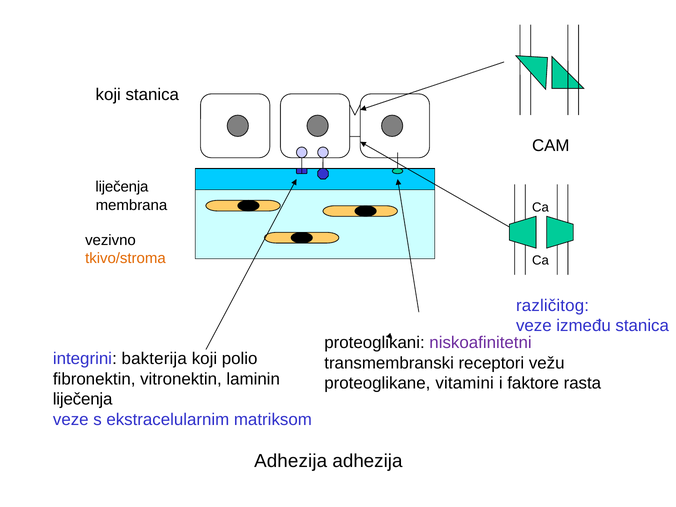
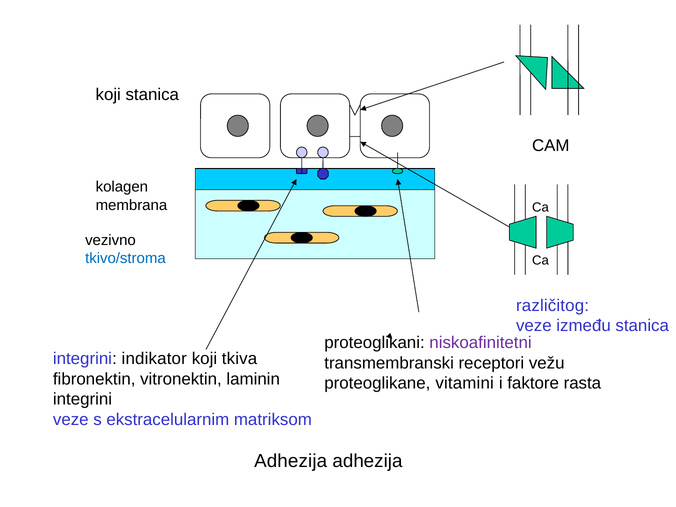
liječenja at (122, 187): liječenja -> kolagen
tkivo/stroma colour: orange -> blue
bakterija: bakterija -> indikator
polio: polio -> tkiva
liječenja at (83, 399): liječenja -> integrini
